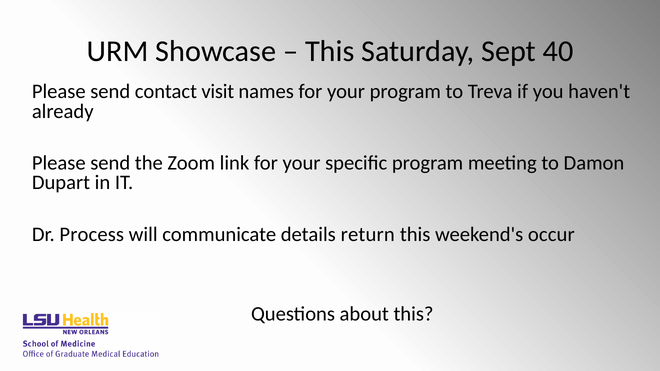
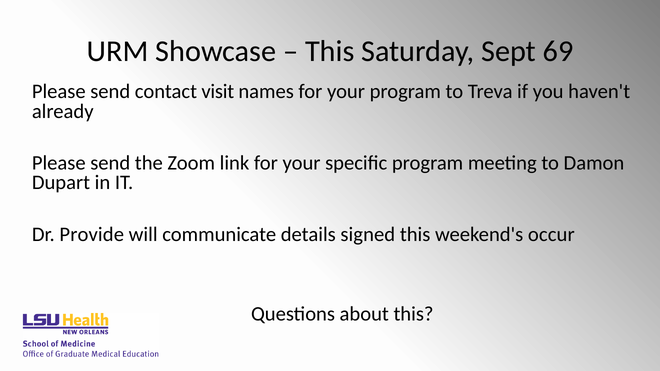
40: 40 -> 69
Process: Process -> Provide
return: return -> signed
